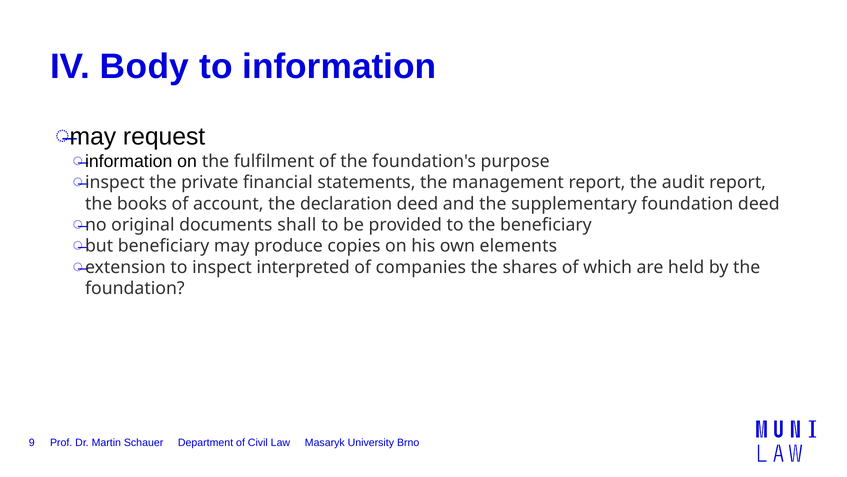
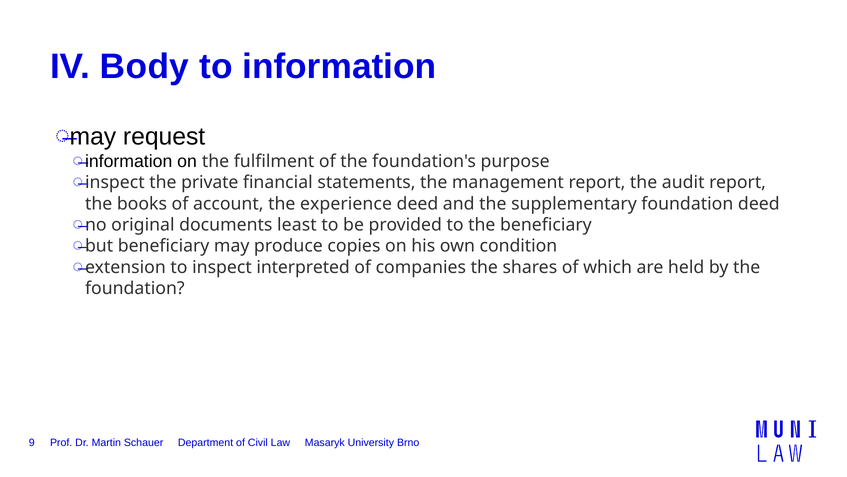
declaration: declaration -> experience
shall: shall -> least
elements: elements -> condition
